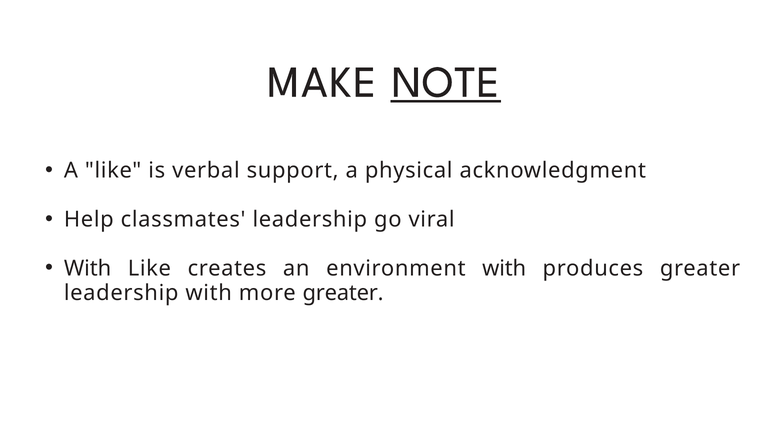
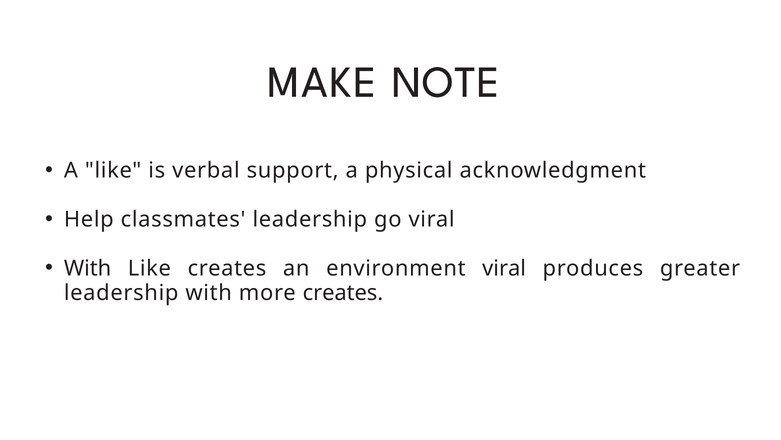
NOTE underline: present -> none
environment with: with -> viral
more greater: greater -> creates
